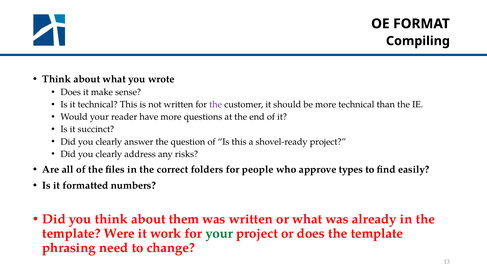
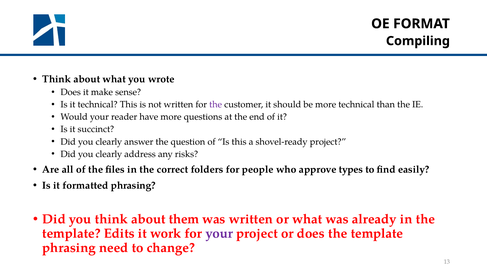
formatted numbers: numbers -> phrasing
Were: Were -> Edits
your at (219, 233) colour: green -> purple
